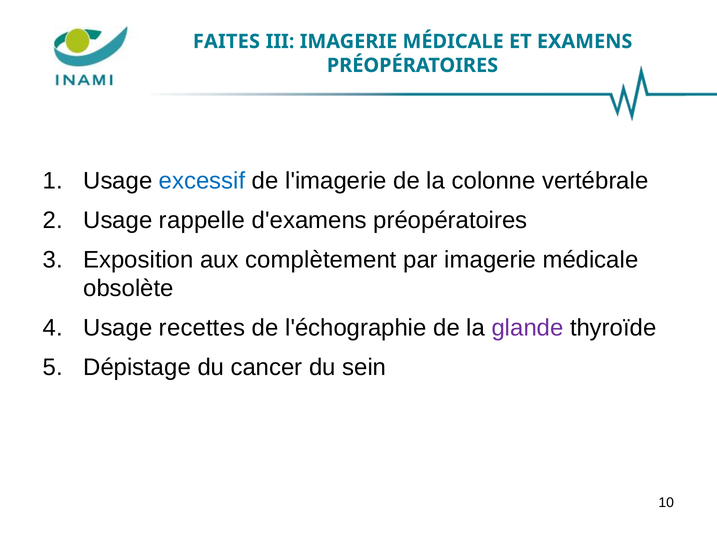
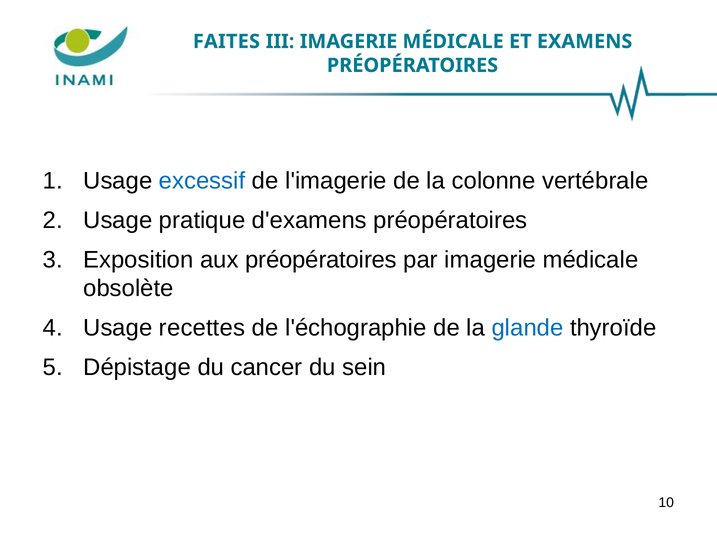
rappelle: rappelle -> pratique
aux complètement: complètement -> préopératoires
glande colour: purple -> blue
